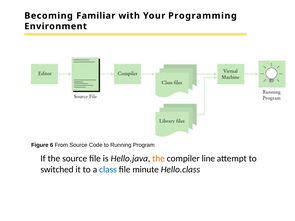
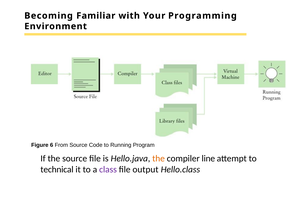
switched: switched -> technical
class colour: blue -> purple
minute: minute -> output
